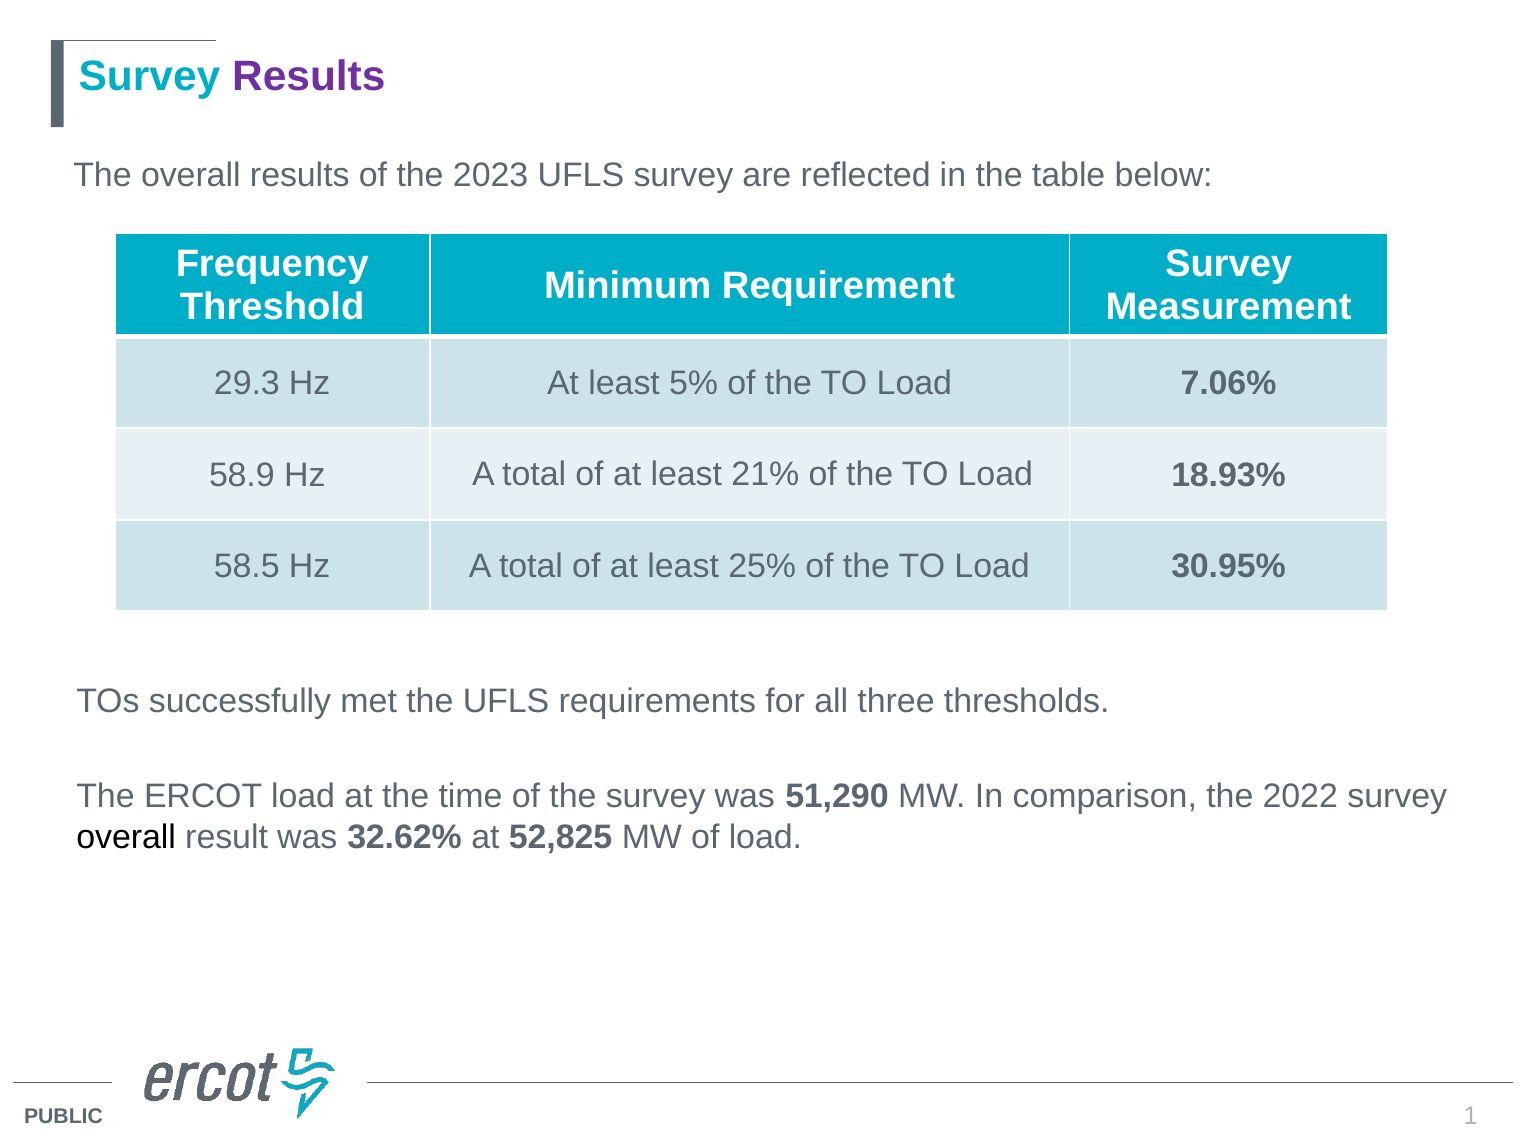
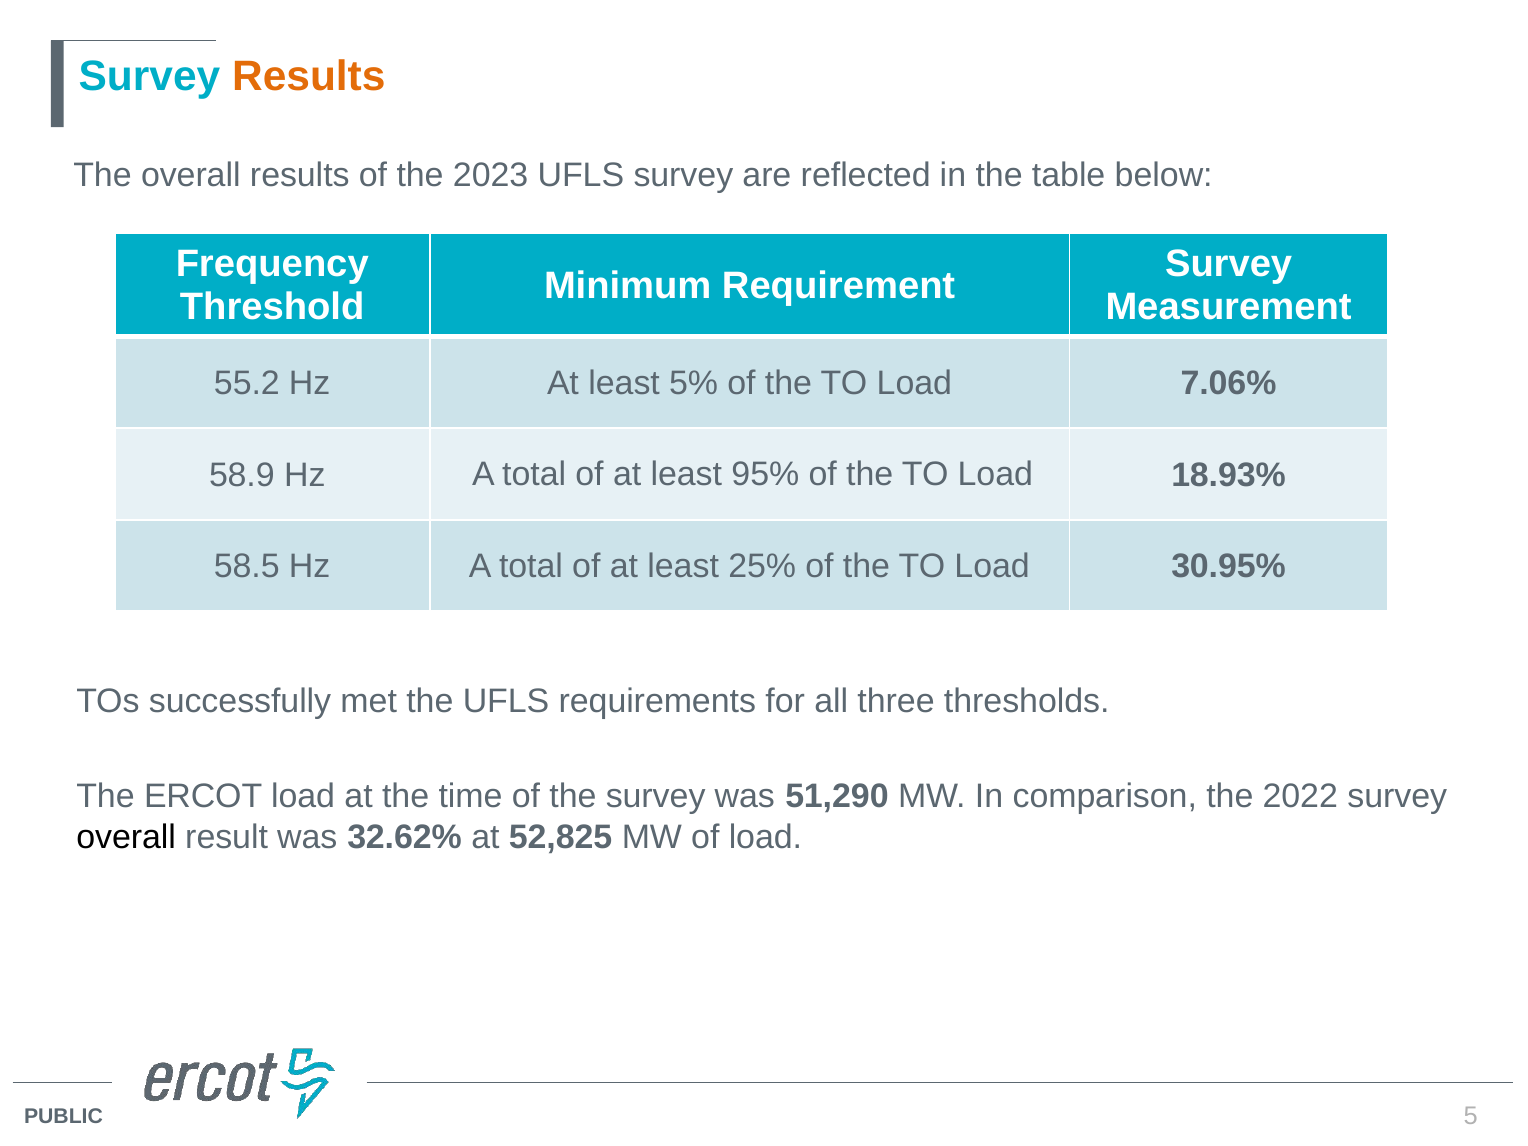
Results at (309, 77) colour: purple -> orange
29.3: 29.3 -> 55.2
21%: 21% -> 95%
1: 1 -> 5
